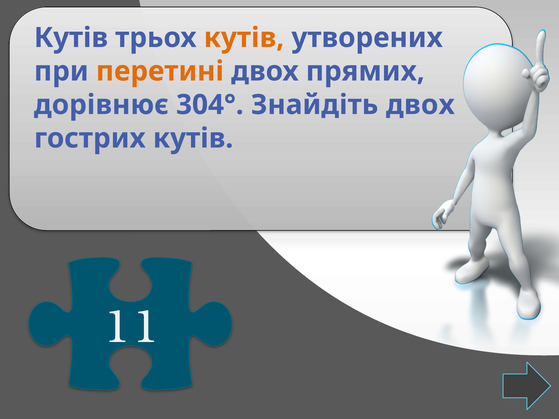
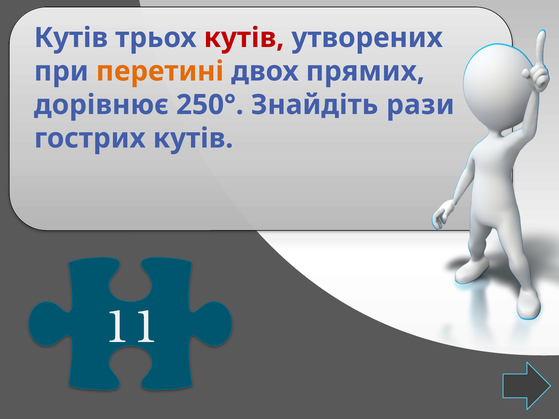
кутів at (244, 38) colour: orange -> red
304°: 304° -> 250°
Знайдіть двох: двох -> рази
